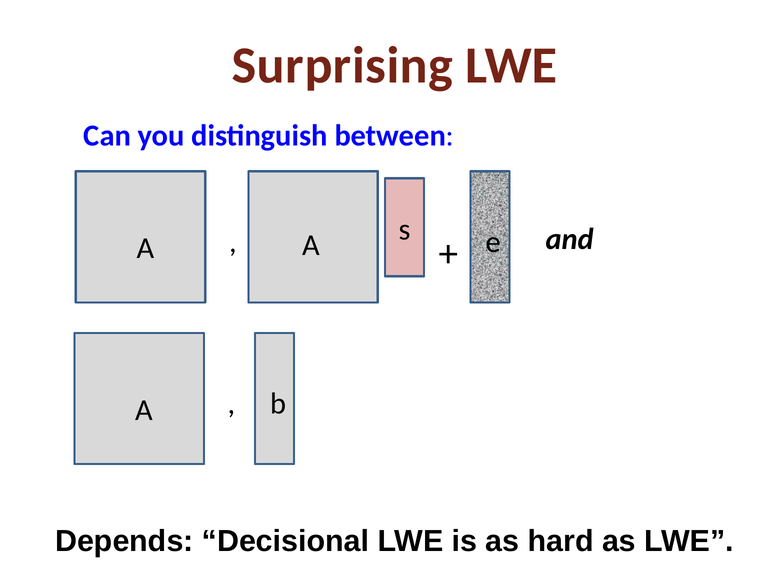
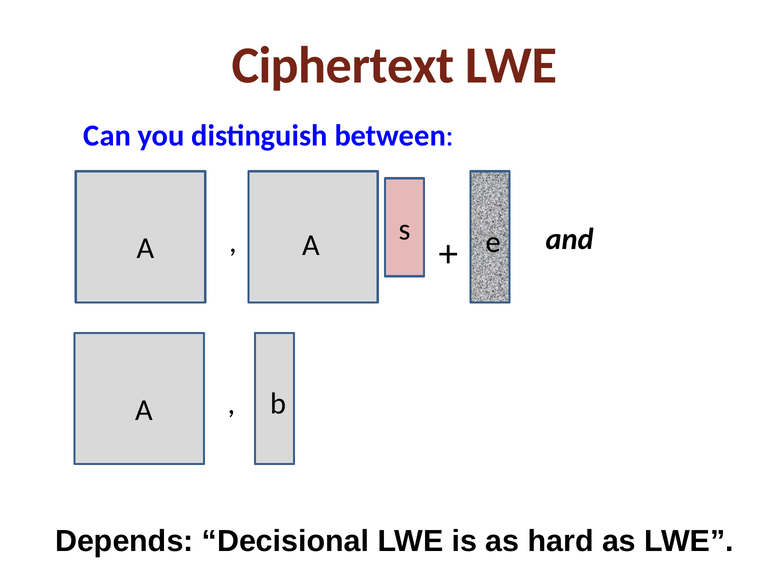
Surprising: Surprising -> Ciphertext
